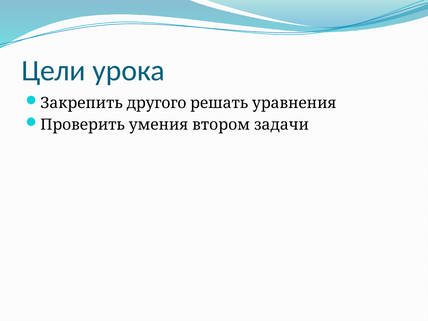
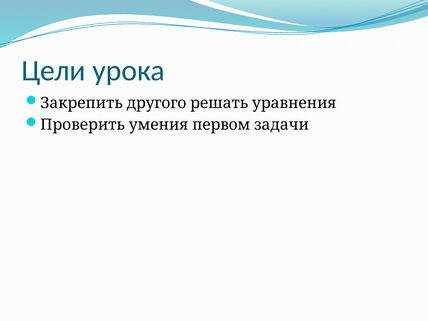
втором: втором -> первом
